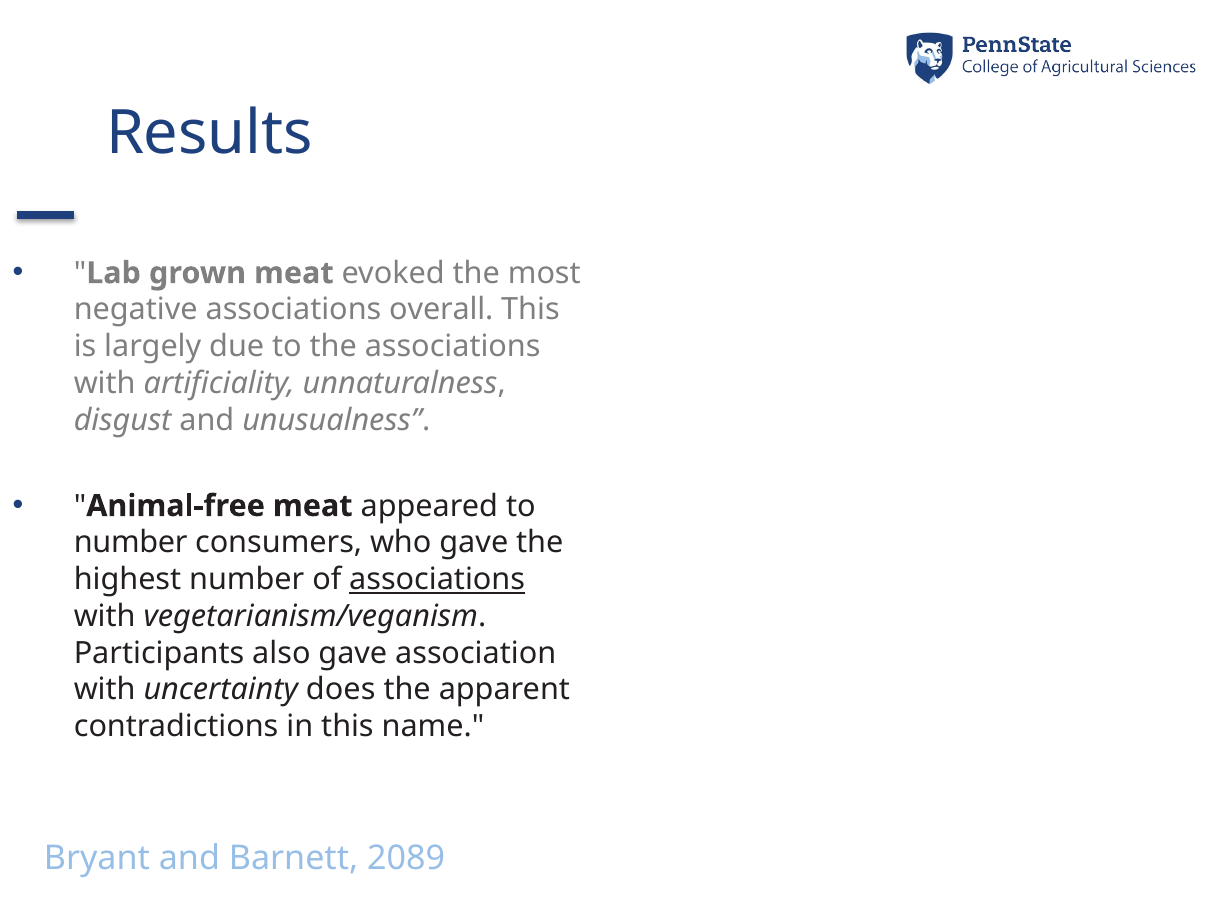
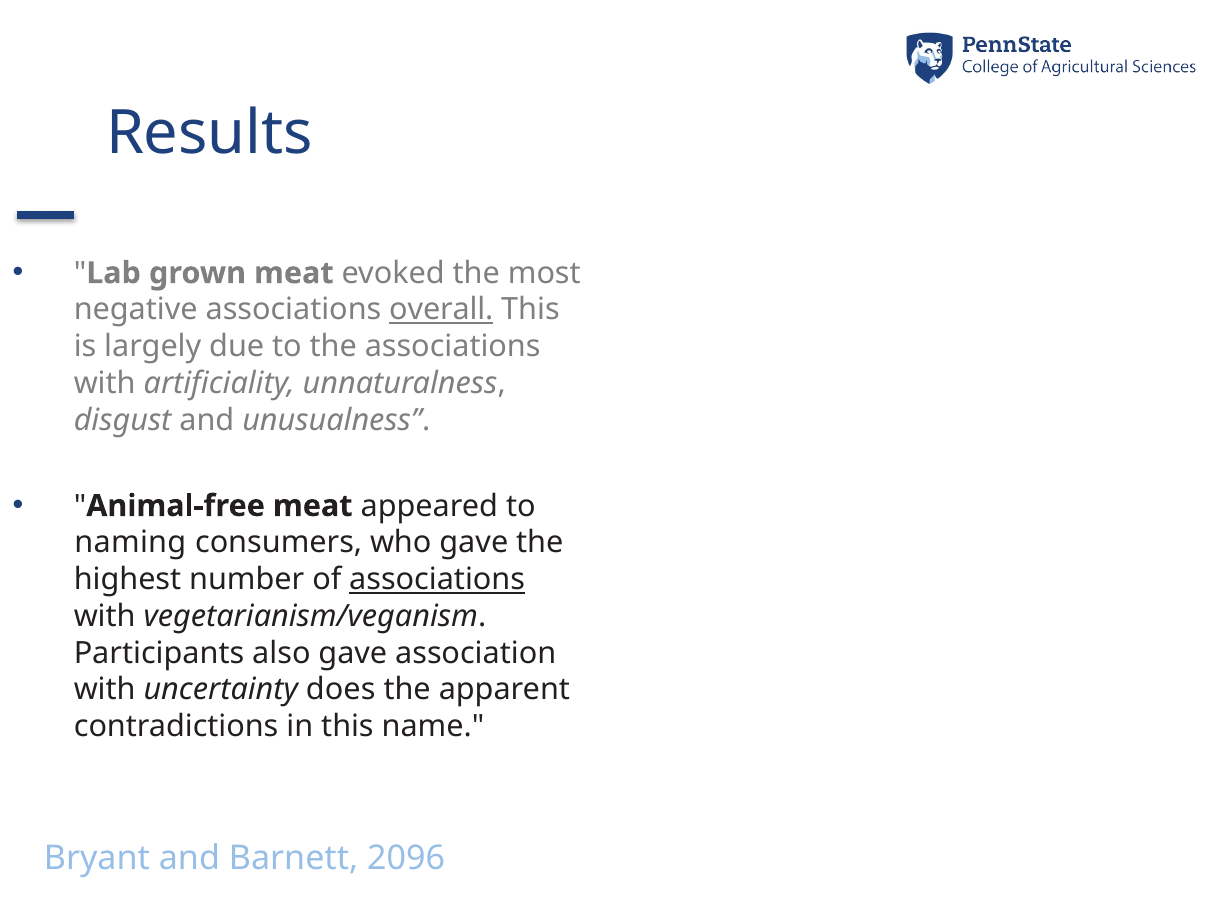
overall underline: none -> present
number at (131, 543): number -> naming
2089: 2089 -> 2096
